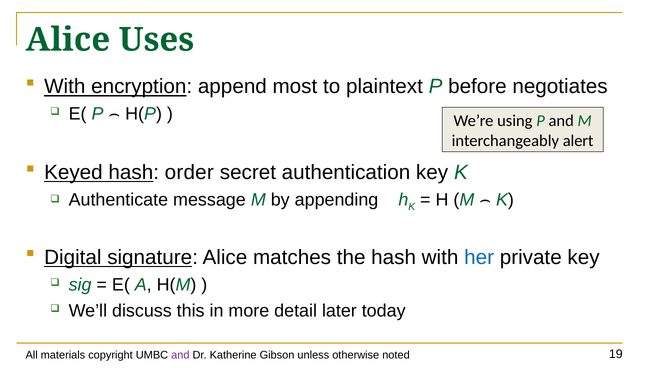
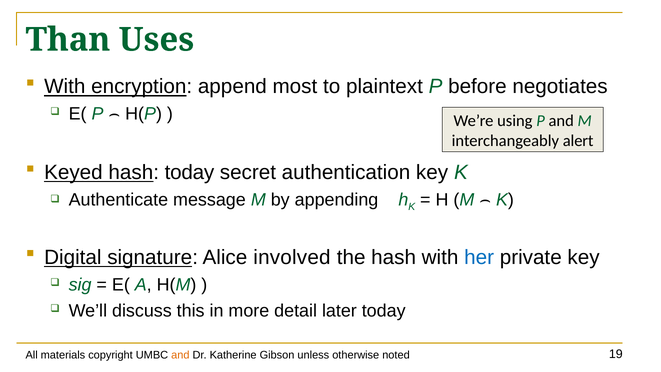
Alice at (68, 40): Alice -> Than
hash order: order -> today
matches: matches -> involved
and at (180, 355) colour: purple -> orange
